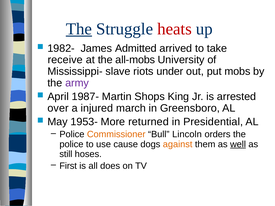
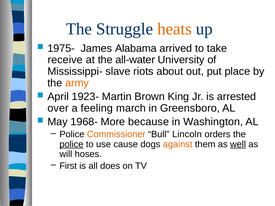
The at (79, 29) underline: present -> none
heats colour: red -> orange
1982-: 1982- -> 1975-
Admitted: Admitted -> Alabama
all-mobs: all-mobs -> all-water
under: under -> about
mobs: mobs -> place
army colour: purple -> orange
1987-: 1987- -> 1923-
Shops: Shops -> Brown
injured: injured -> feeling
1953-: 1953- -> 1968-
returned: returned -> because
Presidential: Presidential -> Washington
police at (71, 144) underline: none -> present
still: still -> will
